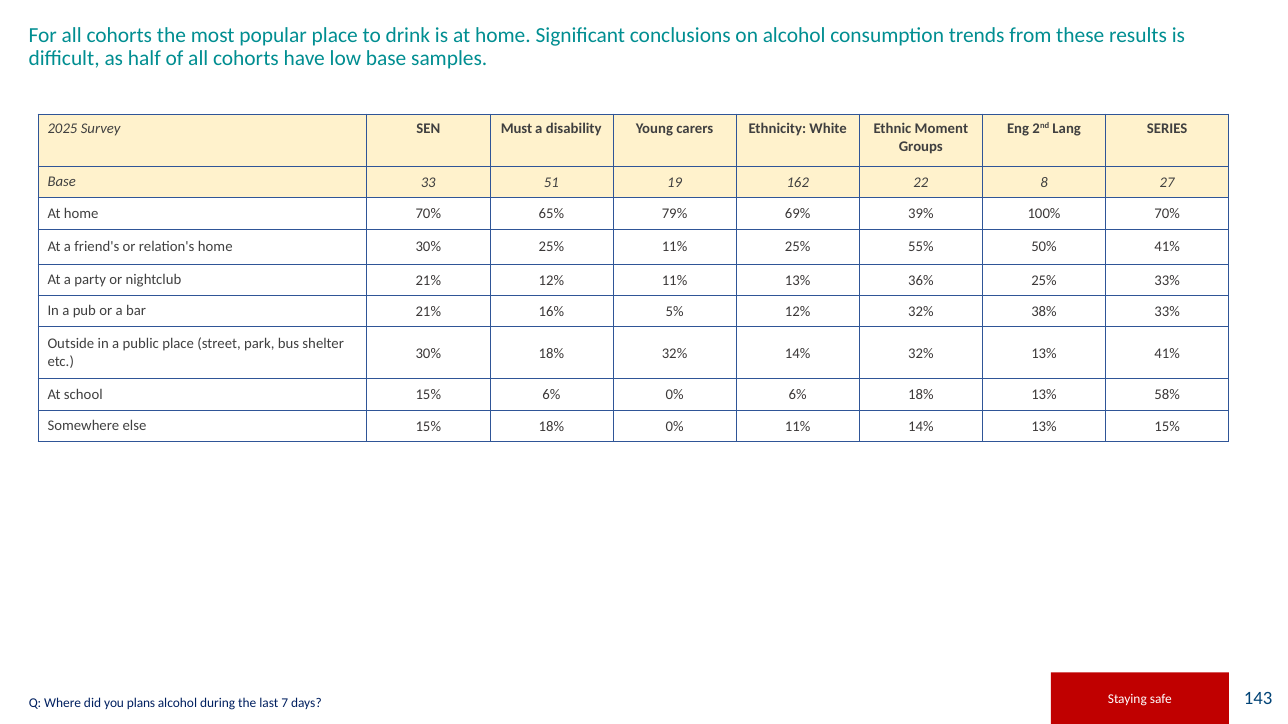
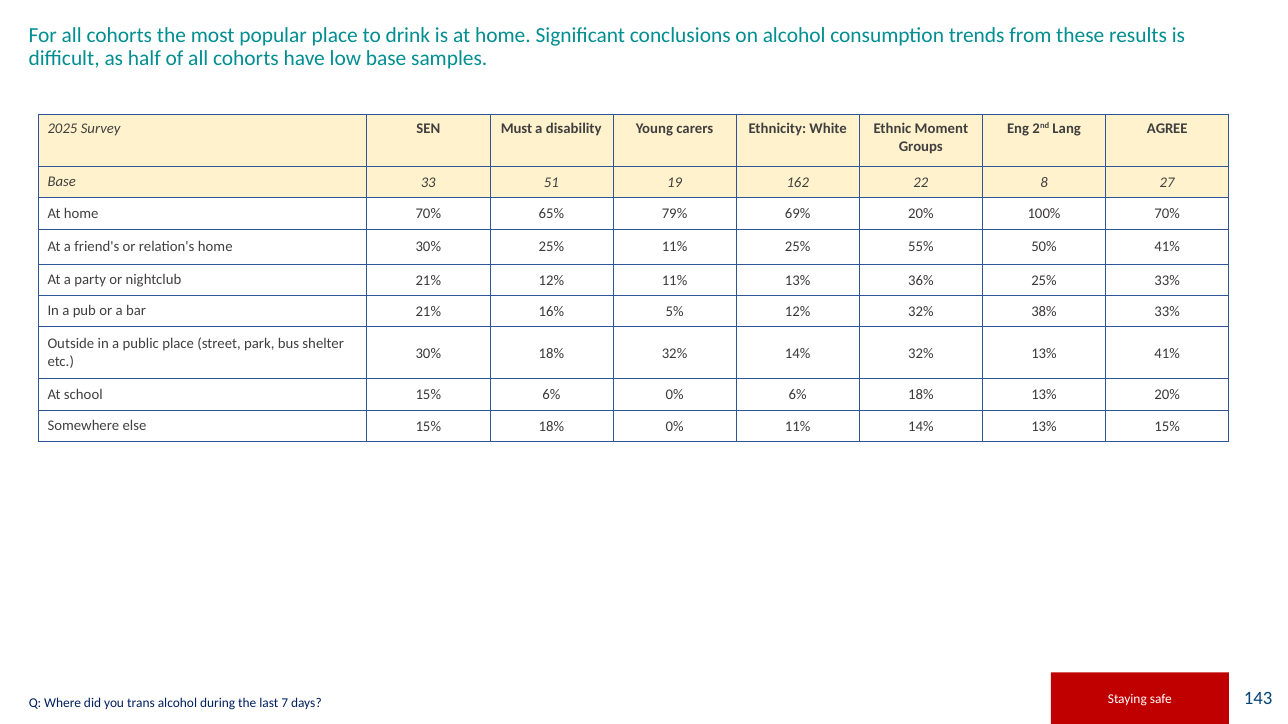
SERIES: SERIES -> AGREE
69% 39%: 39% -> 20%
13% 58%: 58% -> 20%
plans: plans -> trans
